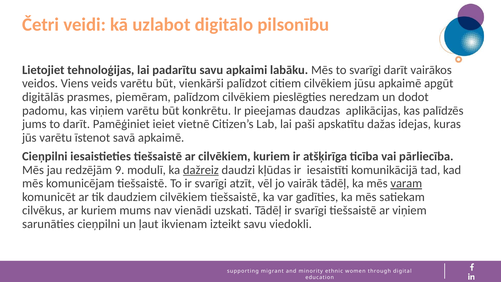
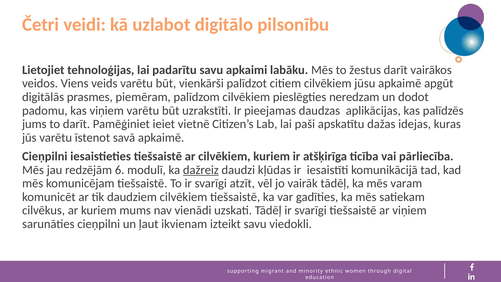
to svarīgi: svarīgi -> žestus
konkrētu: konkrētu -> uzrakstīti
9: 9 -> 6
varam underline: present -> none
